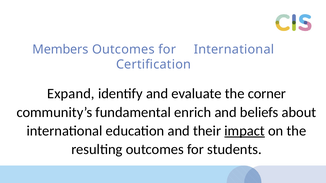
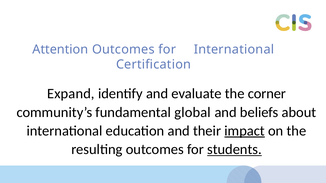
Members: Members -> Attention
enrich: enrich -> global
students underline: none -> present
